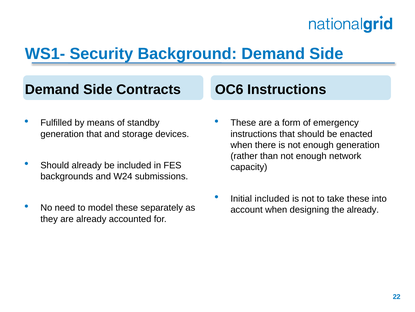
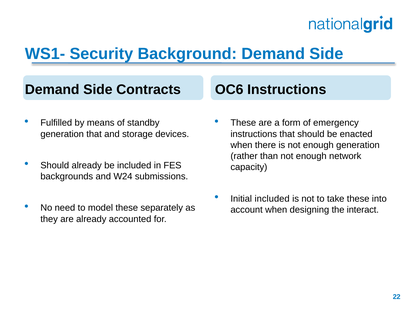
the already: already -> interact
